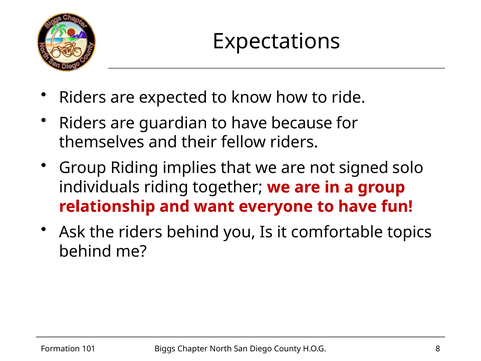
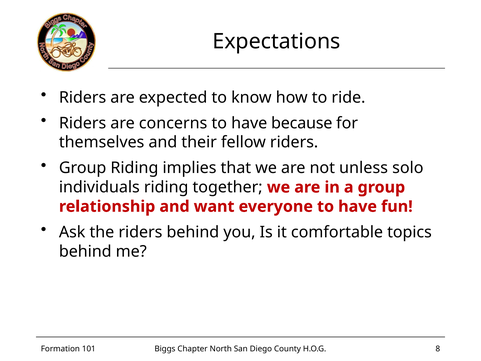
guardian: guardian -> concerns
signed: signed -> unless
